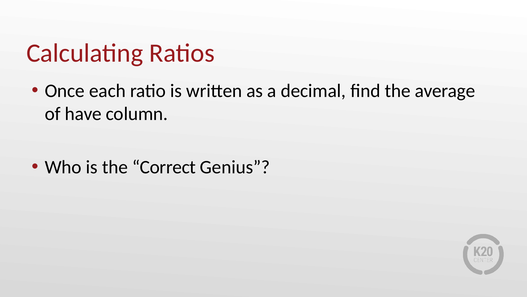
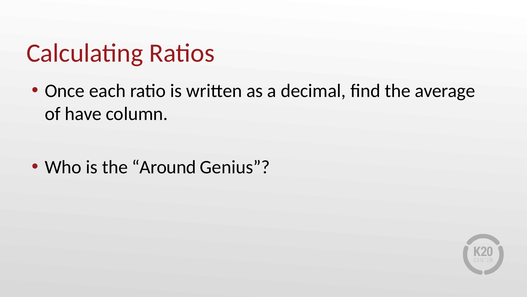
Correct: Correct -> Around
